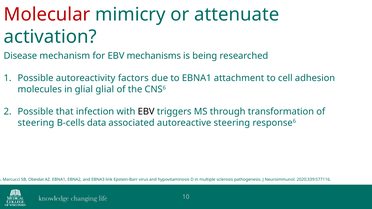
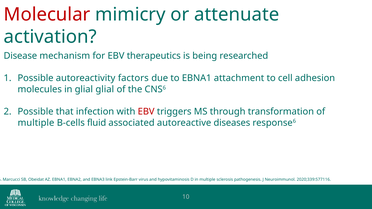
mechanisms: mechanisms -> therapeutics
EBV at (146, 112) colour: black -> red
steering at (36, 123): steering -> multiple
data: data -> fluid
autoreactive steering: steering -> diseases
